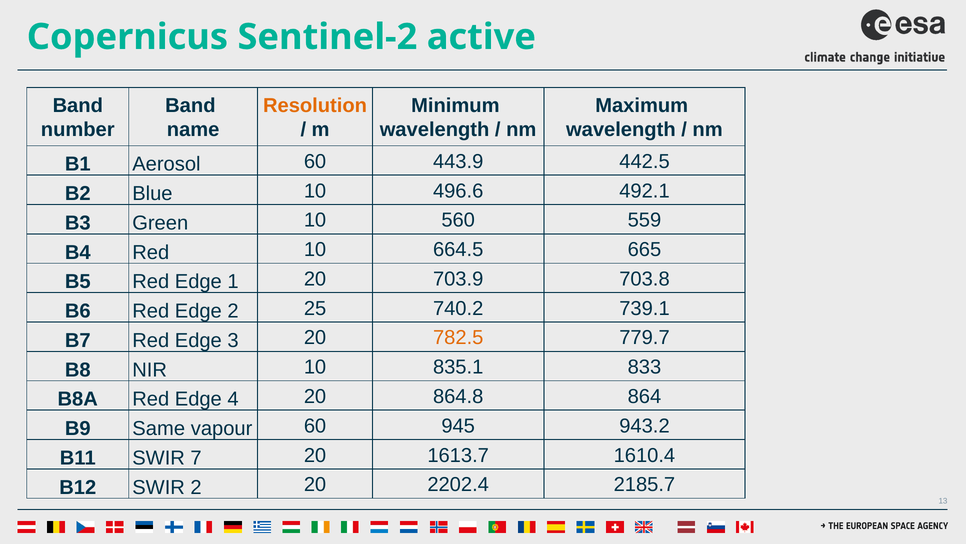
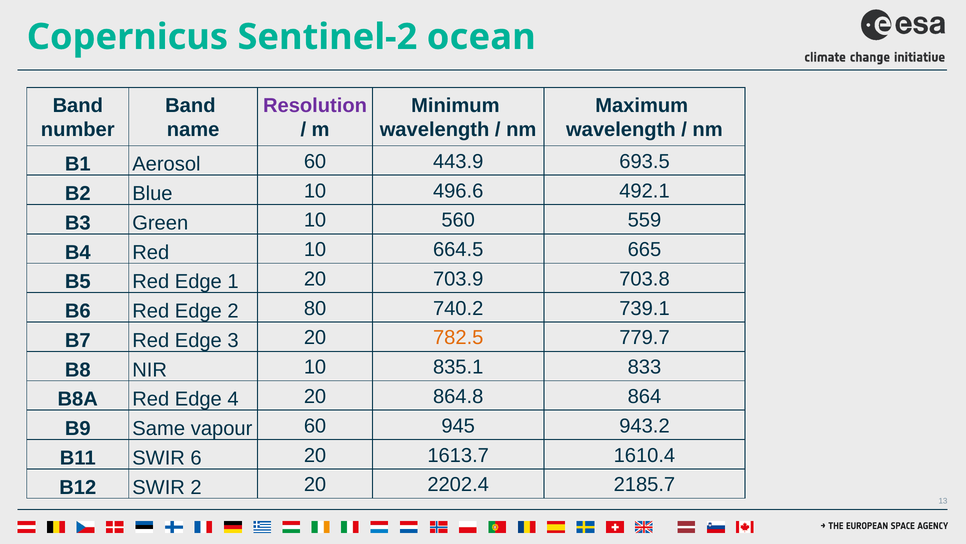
active: active -> ocean
Resolution colour: orange -> purple
442.5: 442.5 -> 693.5
25: 25 -> 80
7: 7 -> 6
